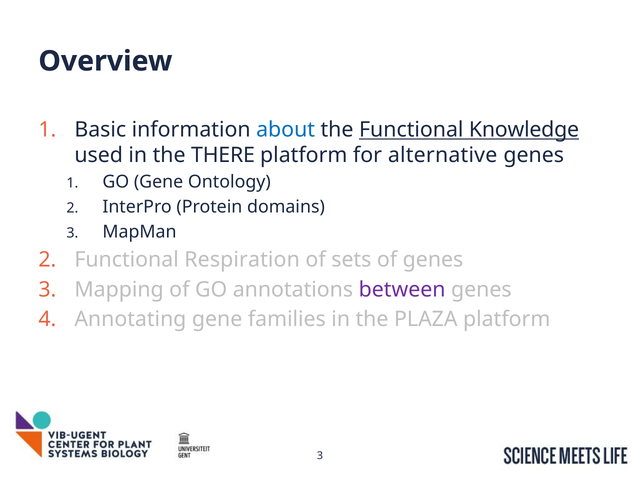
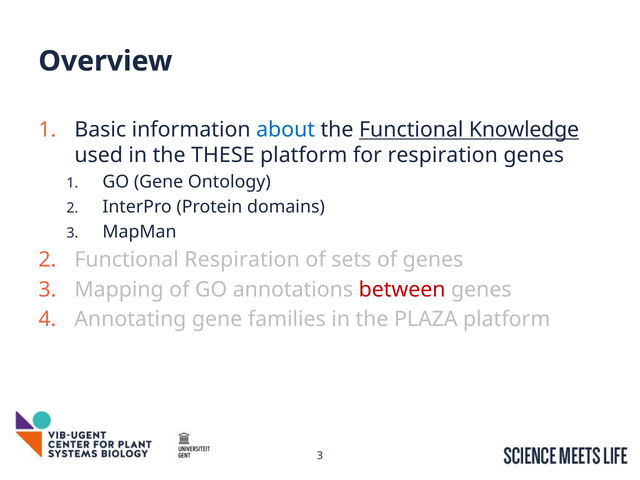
THERE: THERE -> THESE
for alternative: alternative -> respiration
between colour: purple -> red
